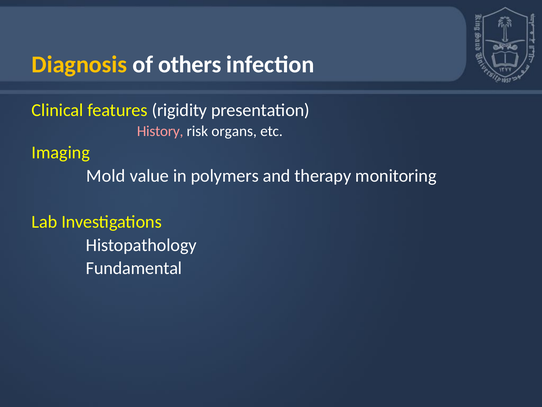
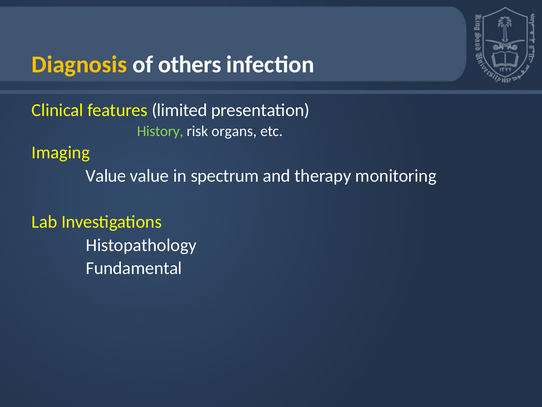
rigidity: rigidity -> limited
History colour: pink -> light green
Mold at (106, 176): Mold -> Value
polymers: polymers -> spectrum
